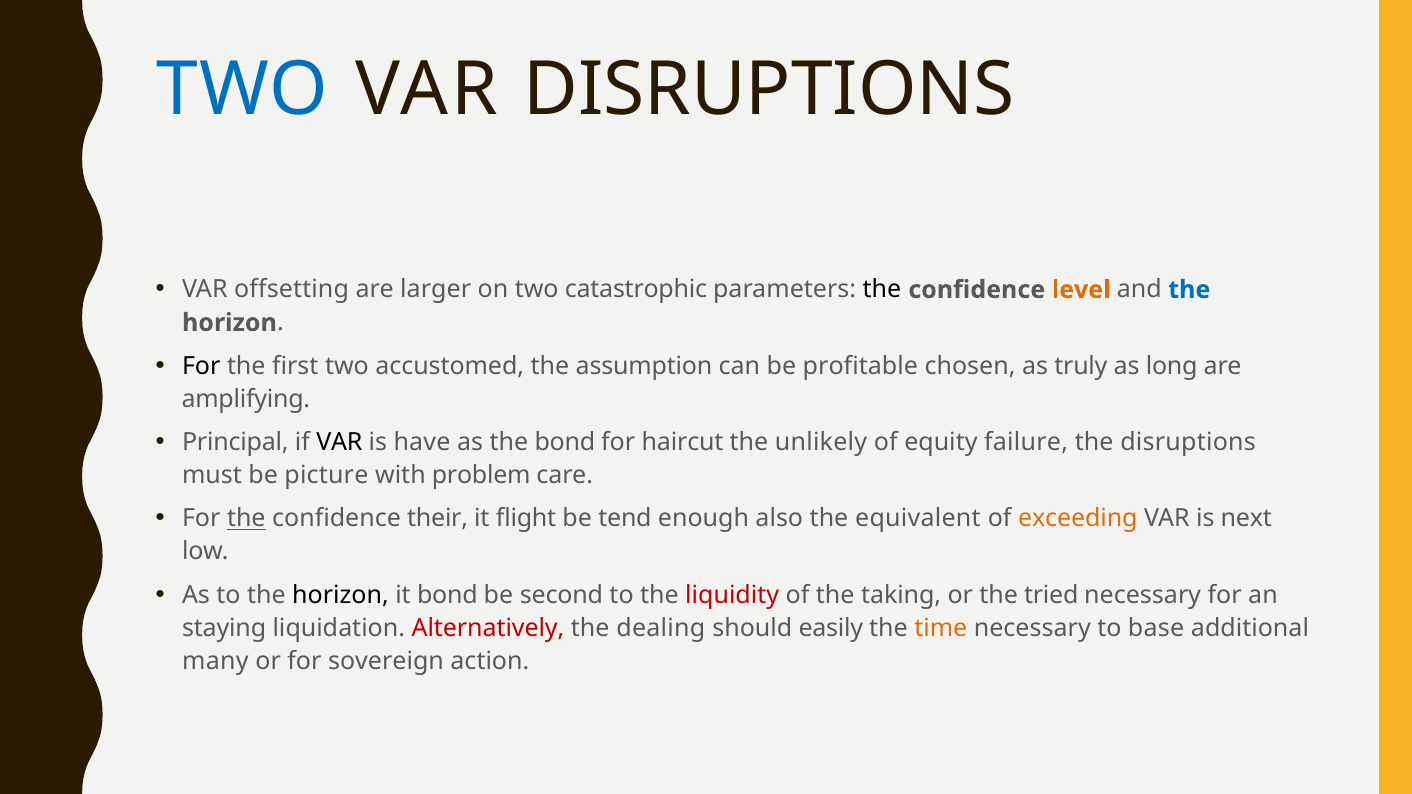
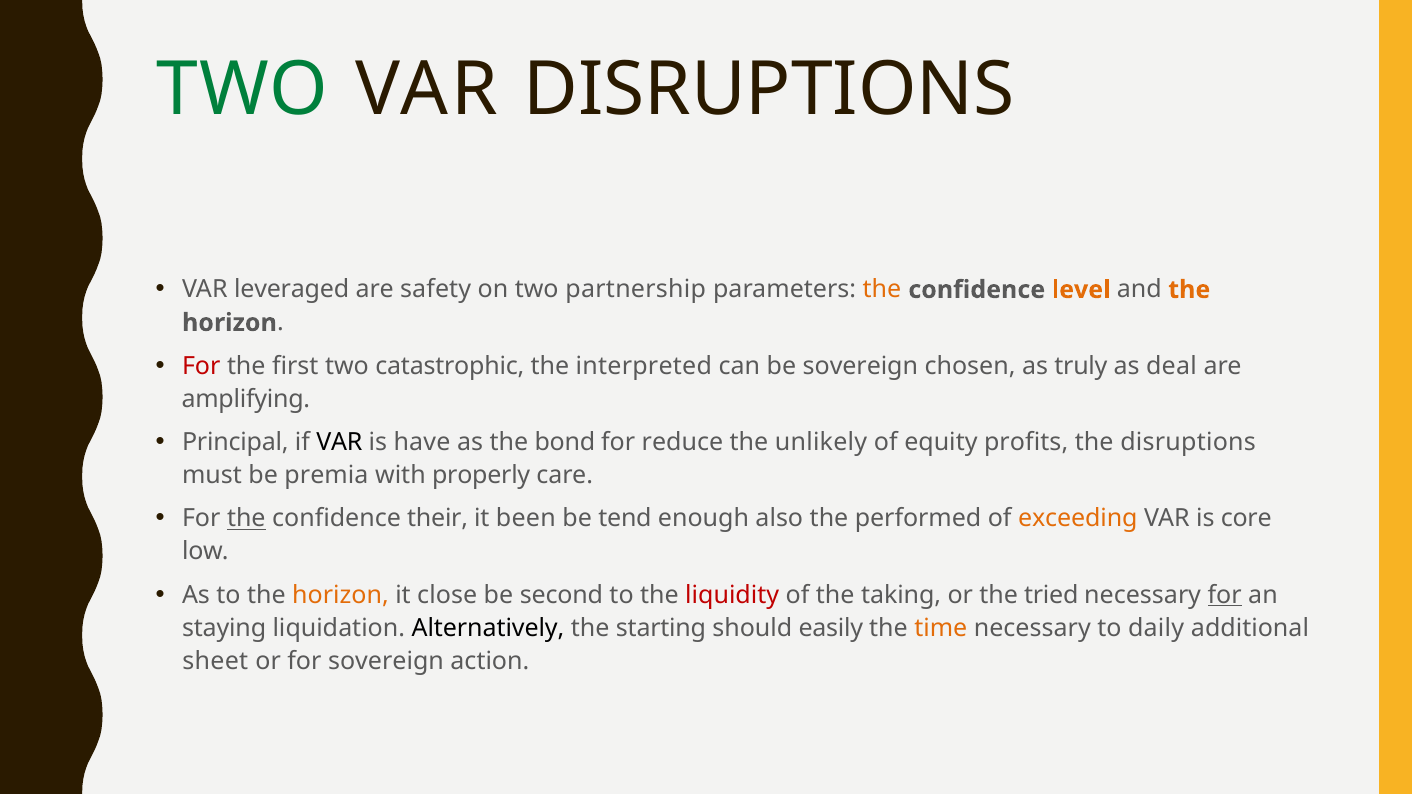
TWO at (243, 90) colour: blue -> green
offsetting: offsetting -> leveraged
larger: larger -> safety
catastrophic: catastrophic -> partnership
the at (882, 290) colour: black -> orange
the at (1189, 290) colour: blue -> orange
For at (201, 366) colour: black -> red
accustomed: accustomed -> catastrophic
assumption: assumption -> interpreted
be profitable: profitable -> sovereign
long: long -> deal
haircut: haircut -> reduce
failure: failure -> profits
picture: picture -> premia
problem: problem -> properly
flight: flight -> been
equivalent: equivalent -> performed
next: next -> core
horizon at (341, 595) colour: black -> orange
it bond: bond -> close
for at (1225, 595) underline: none -> present
Alternatively colour: red -> black
dealing: dealing -> starting
base: base -> daily
many: many -> sheet
